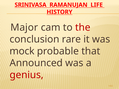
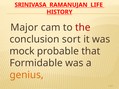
rare: rare -> sort
Announced: Announced -> Formidable
genius colour: red -> orange
